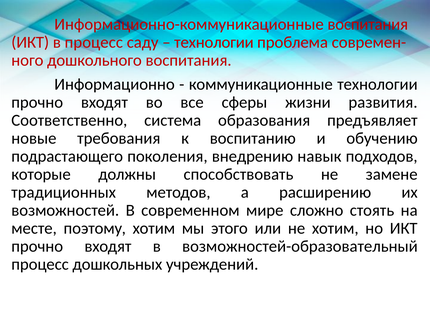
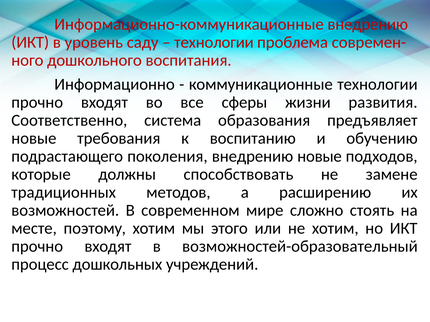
Информационно-коммуникационные воспитания: воспитания -> внедрению
в процесс: процесс -> уровень
внедрению навык: навык -> новые
